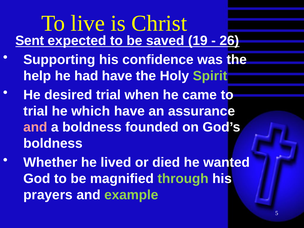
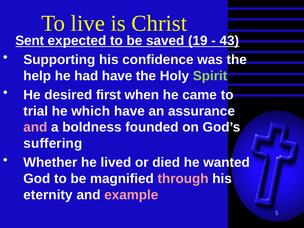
26: 26 -> 43
desired trial: trial -> first
boldness at (53, 143): boldness -> suffering
through colour: light green -> pink
prayers: prayers -> eternity
example colour: light green -> pink
